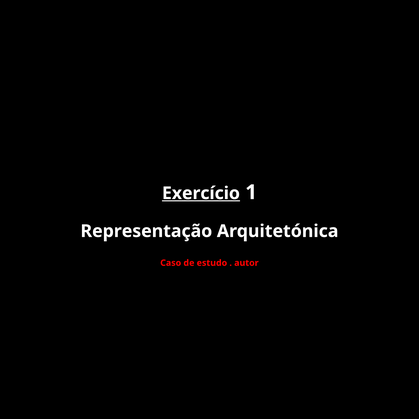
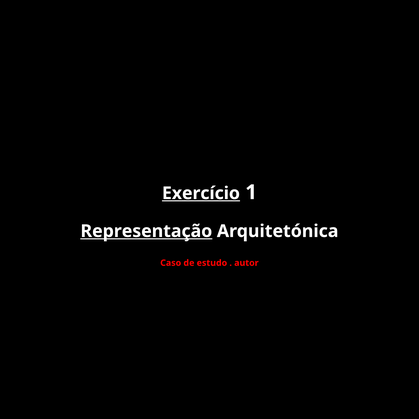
Representação underline: none -> present
